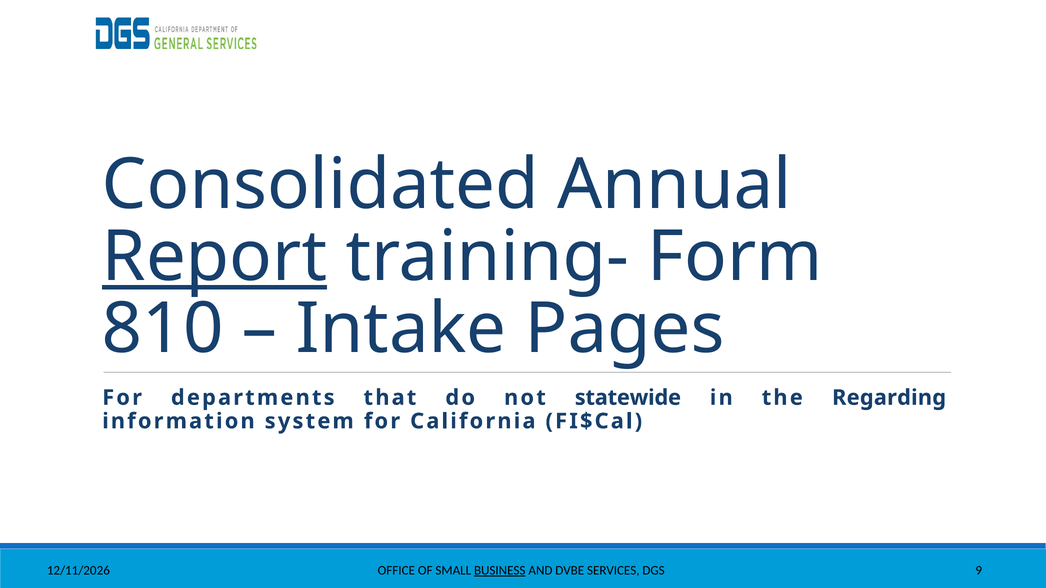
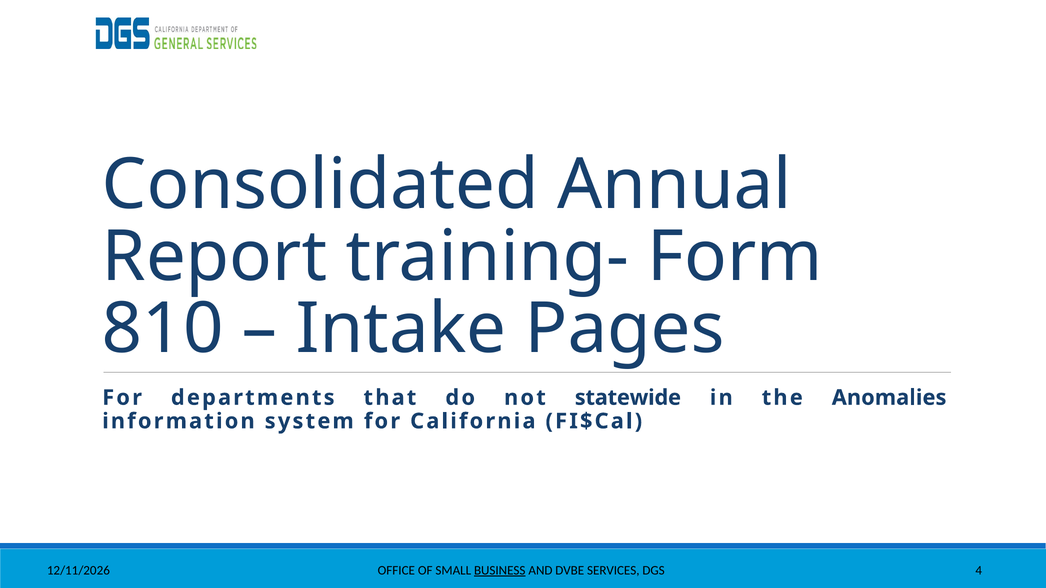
Report underline: present -> none
Regarding: Regarding -> Anomalies
9: 9 -> 4
